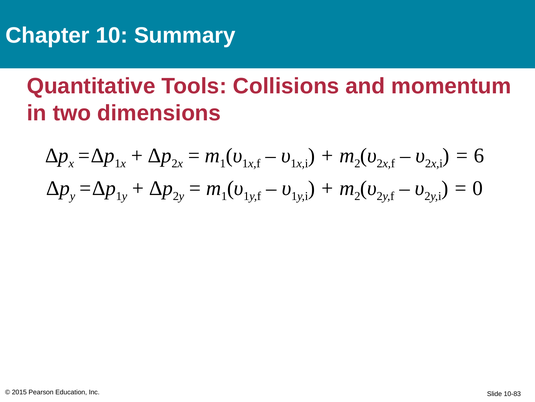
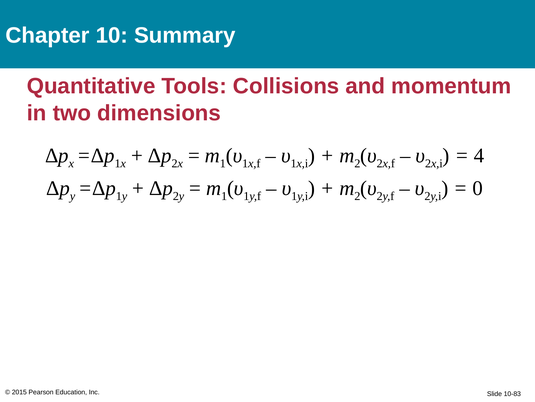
6: 6 -> 4
